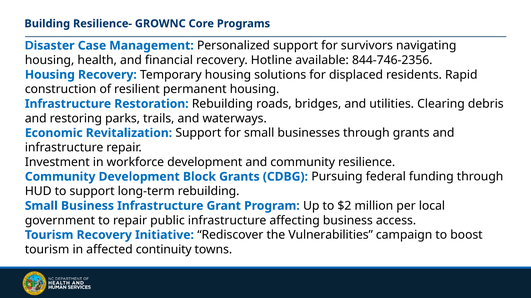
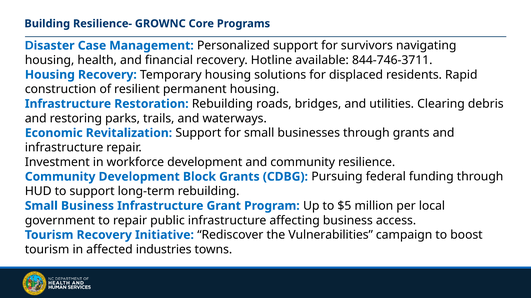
844-746-2356: 844-746-2356 -> 844-746-3711
$2: $2 -> $5
continuity: continuity -> industries
